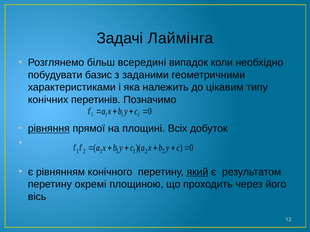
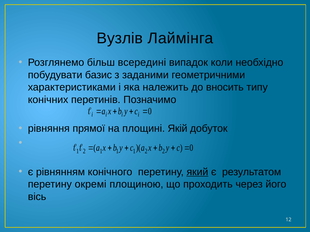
Задачі: Задачі -> Вузлів
цікавим: цікавим -> вносить
рівняння underline: present -> none
Всіх: Всіх -> Якій
